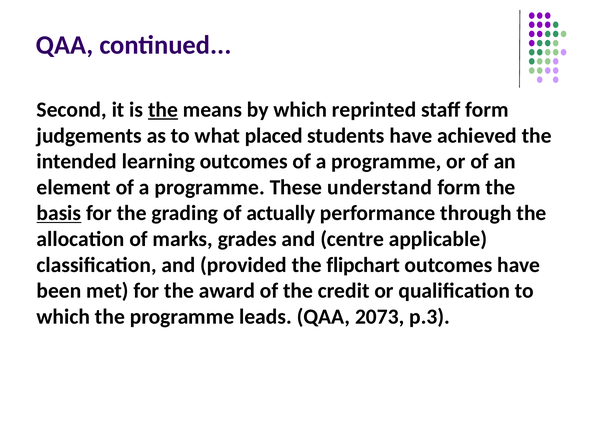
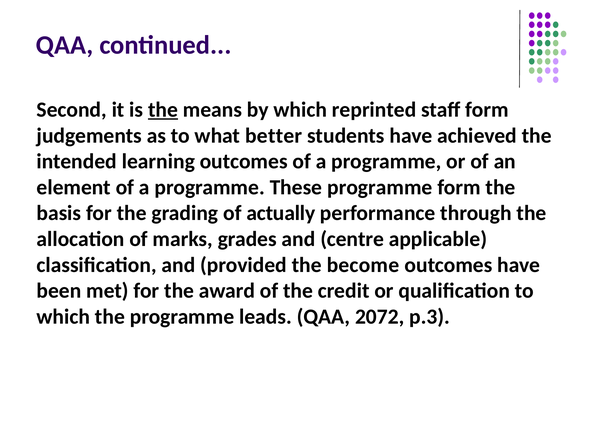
placed: placed -> better
These understand: understand -> programme
basis underline: present -> none
flipchart: flipchart -> become
2073: 2073 -> 2072
